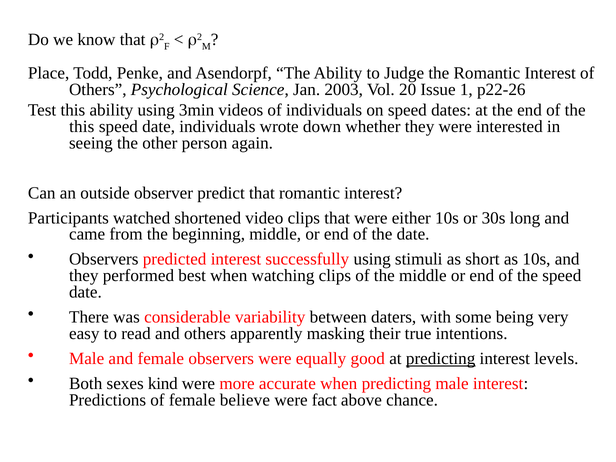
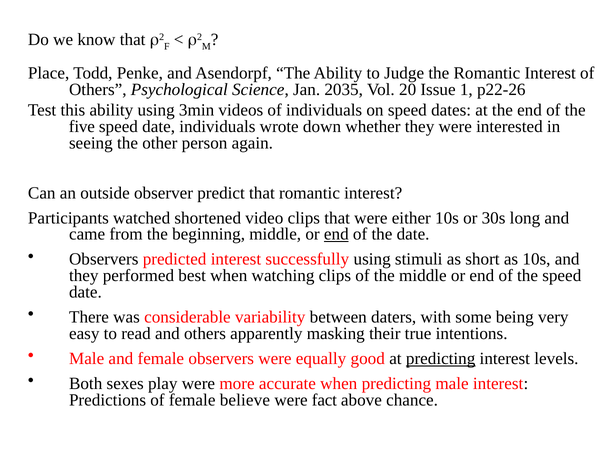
2003: 2003 -> 2035
this at (82, 127): this -> five
end at (336, 234) underline: none -> present
kind: kind -> play
